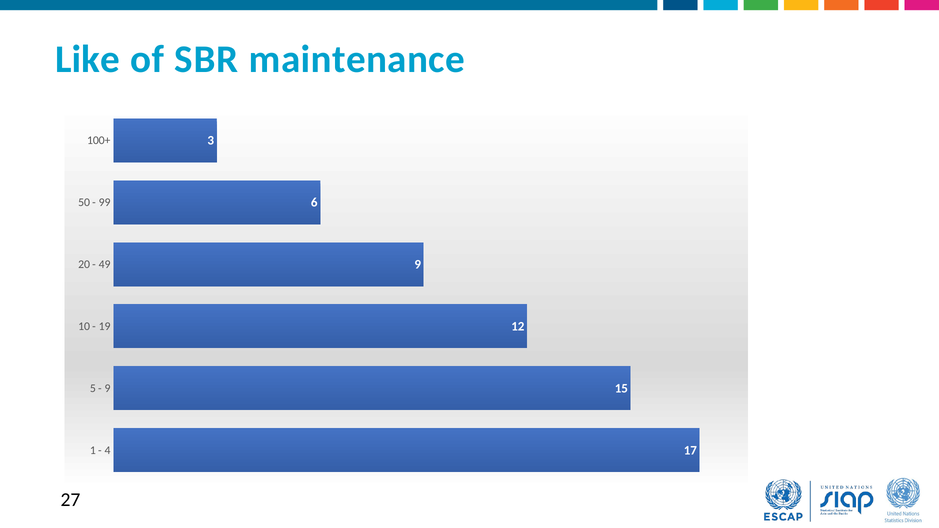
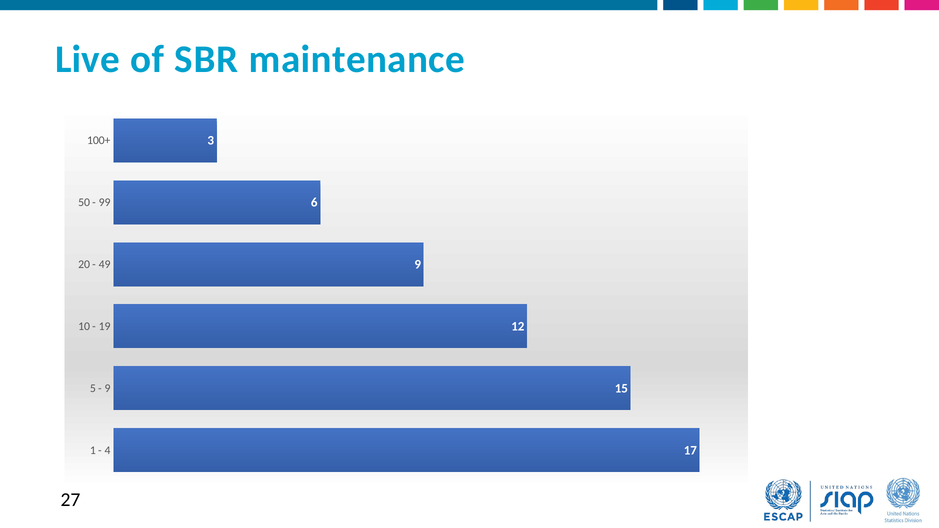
Like: Like -> Live
